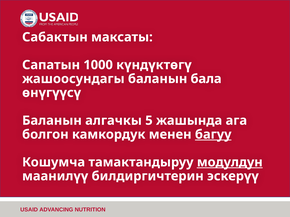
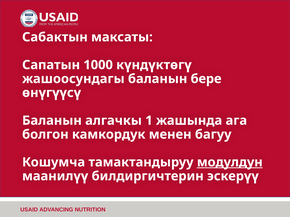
бала: бала -> бере
5: 5 -> 1
багуу underline: present -> none
